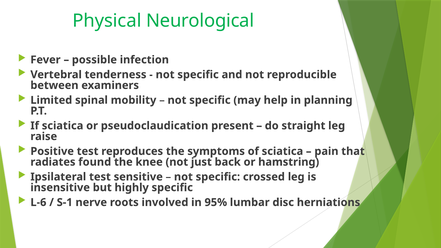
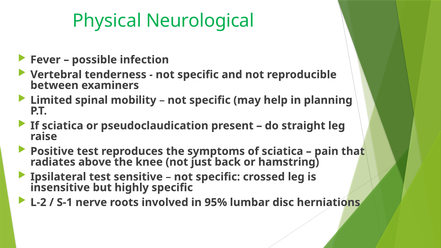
found: found -> above
L-6: L-6 -> L-2
